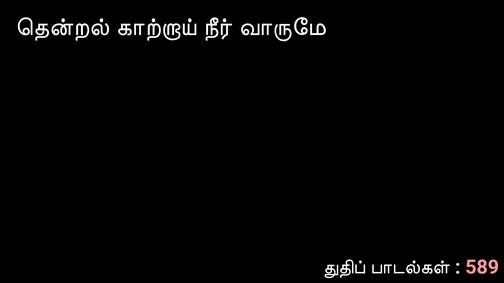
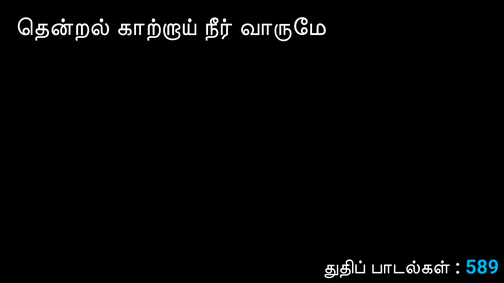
589 colour: pink -> light blue
